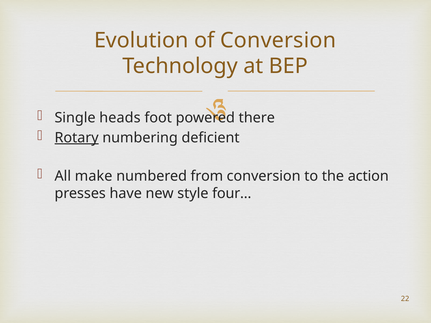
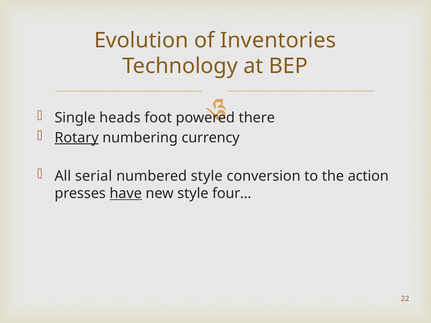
of Conversion: Conversion -> Inventories
deficient: deficient -> currency
make: make -> serial
numbered from: from -> style
have underline: none -> present
